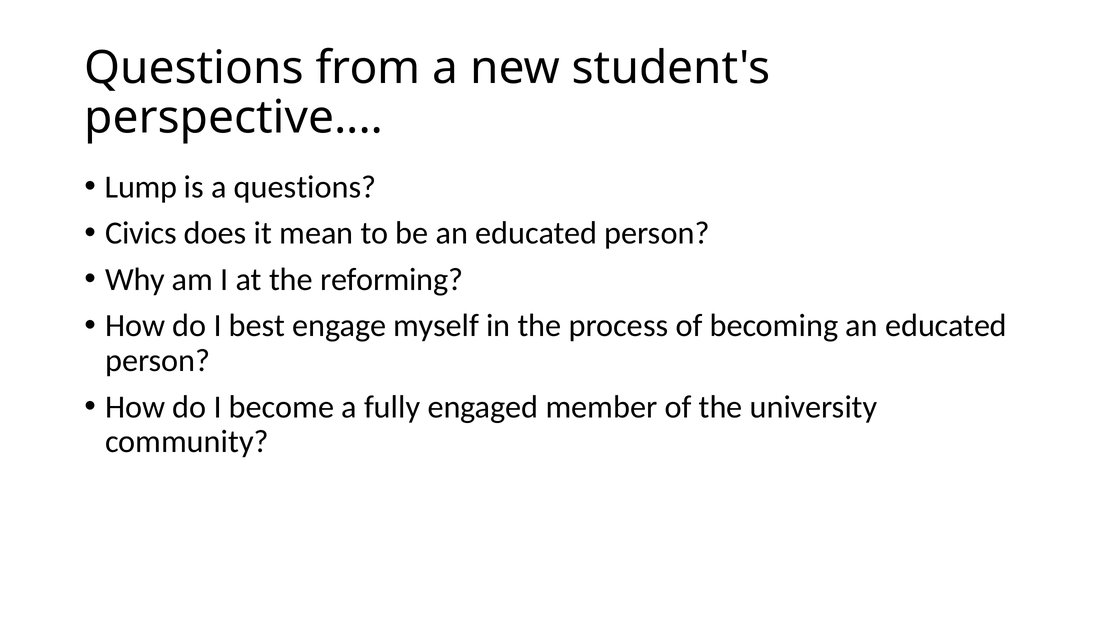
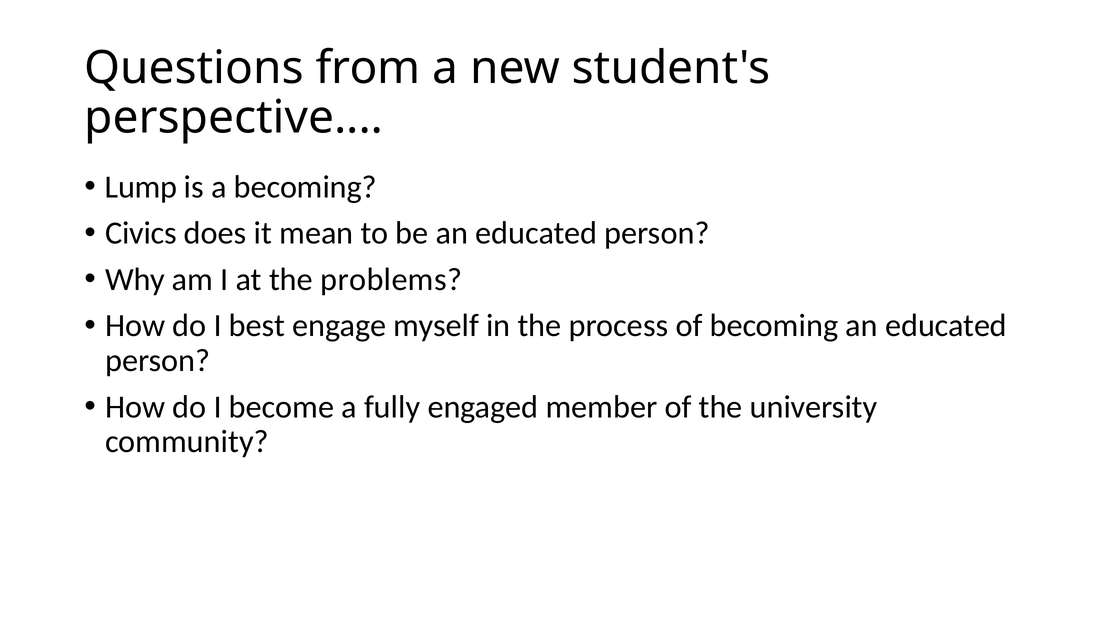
a questions: questions -> becoming
reforming: reforming -> problems
